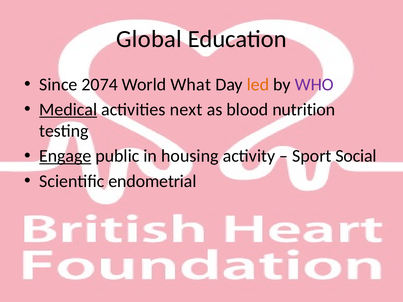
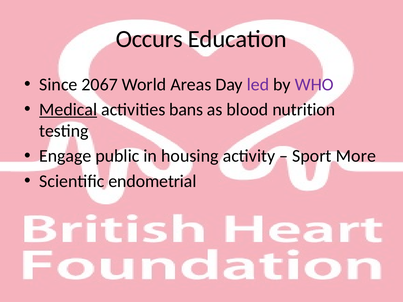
Global: Global -> Occurs
2074: 2074 -> 2067
What: What -> Areas
led colour: orange -> purple
next: next -> bans
Engage underline: present -> none
Social: Social -> More
